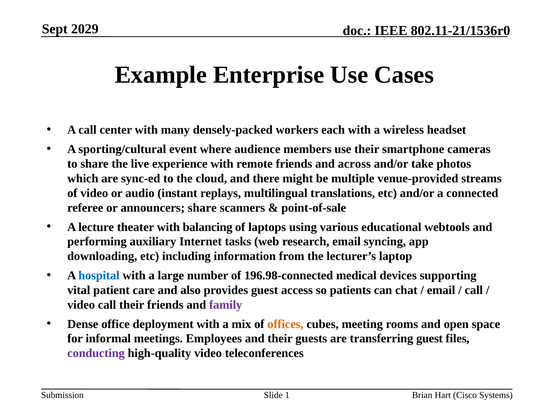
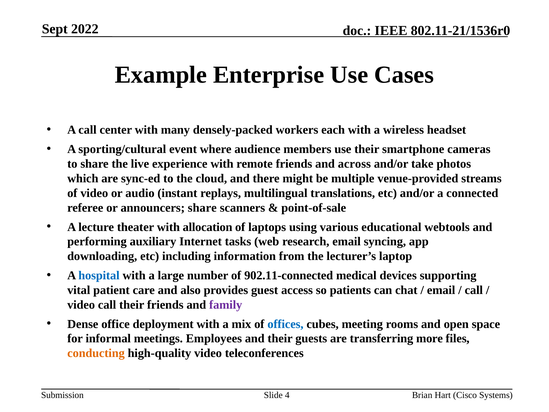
2029: 2029 -> 2022
balancing: balancing -> allocation
196.98-connected: 196.98-connected -> 902.11-connected
offices colour: orange -> blue
transferring guest: guest -> more
conducting colour: purple -> orange
1: 1 -> 4
